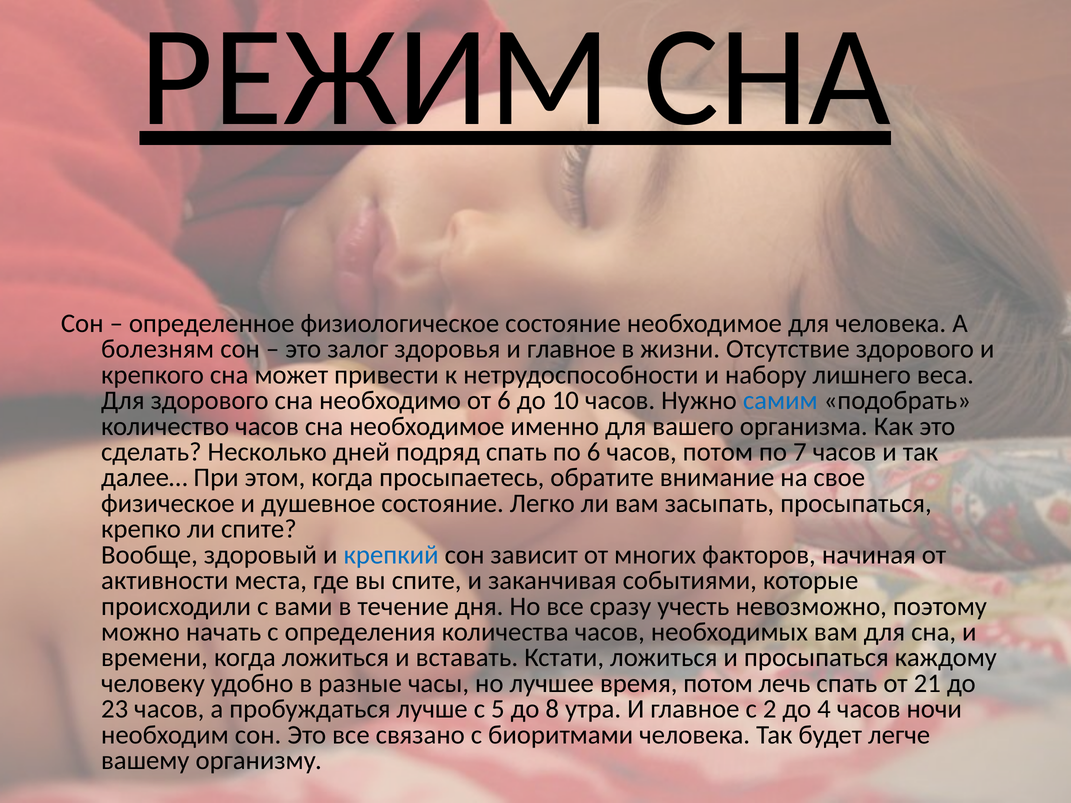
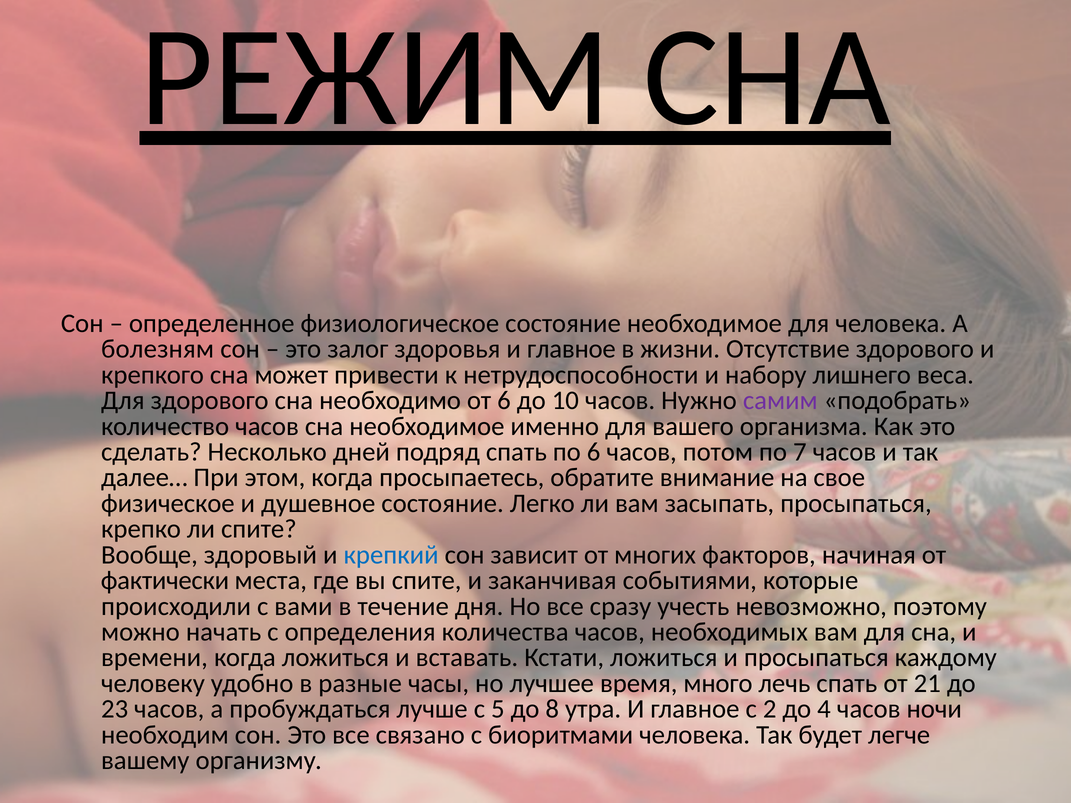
самим colour: blue -> purple
активности: активности -> фактически
время потом: потом -> много
